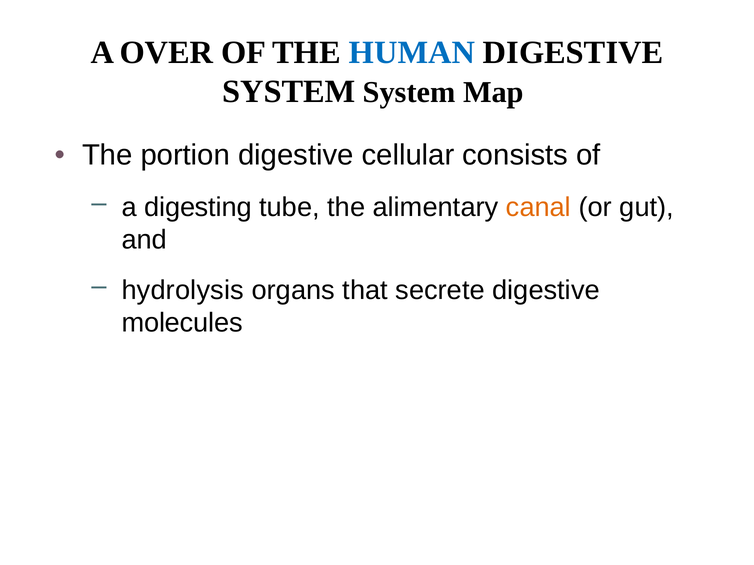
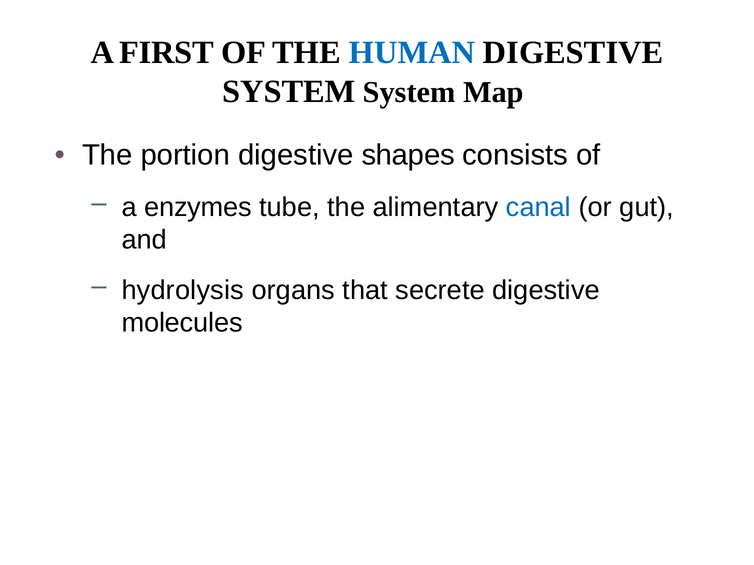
OVER: OVER -> FIRST
cellular: cellular -> shapes
digesting: digesting -> enzymes
canal colour: orange -> blue
